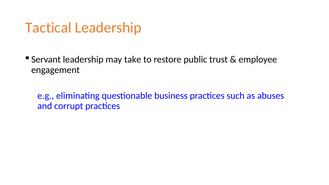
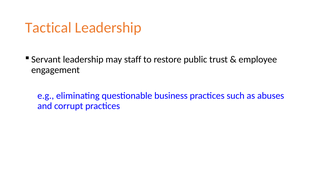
take: take -> staff
